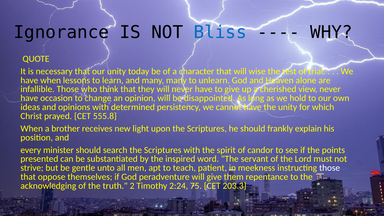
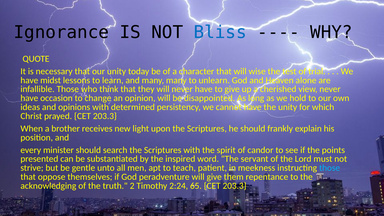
have when: when -> midst
prayed CET 555.8: 555.8 -> 203.3
those at (330, 168) colour: white -> light blue
75: 75 -> 65
